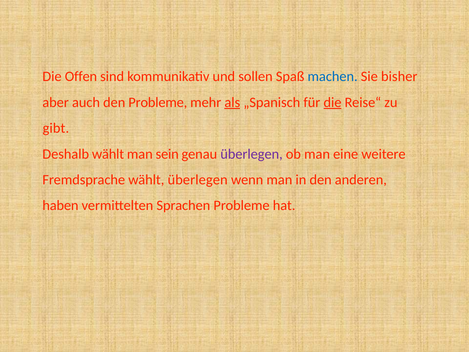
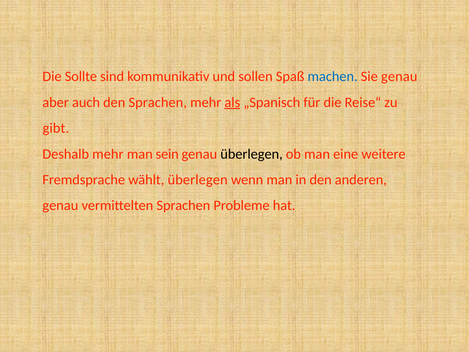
Offen: Offen -> Sollte
Sie bisher: bisher -> genau
den Probleme: Probleme -> Sprachen
die at (333, 102) underline: present -> none
Deshalb wählt: wählt -> mehr
überlegen at (252, 154) colour: purple -> black
haben at (60, 205): haben -> genau
